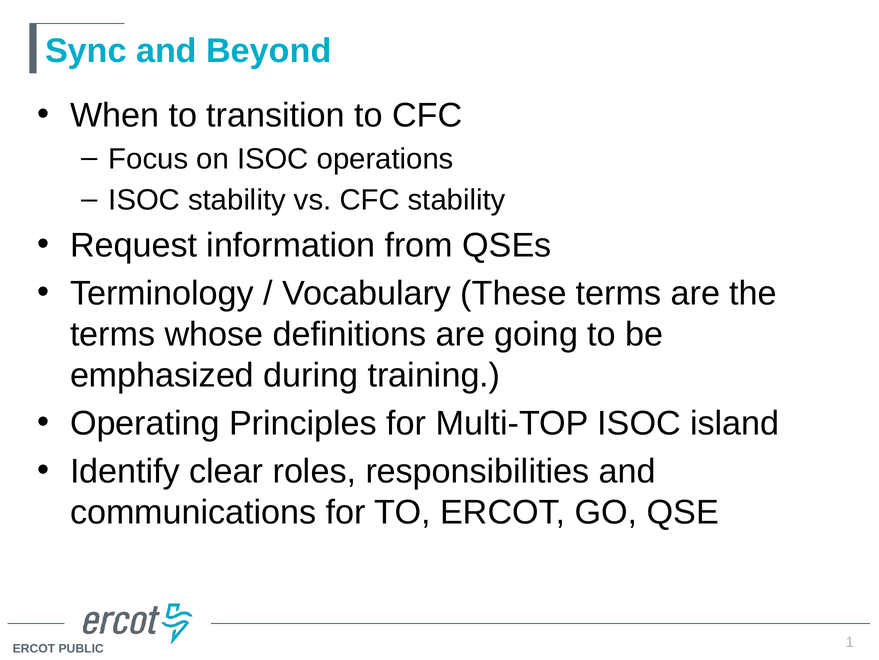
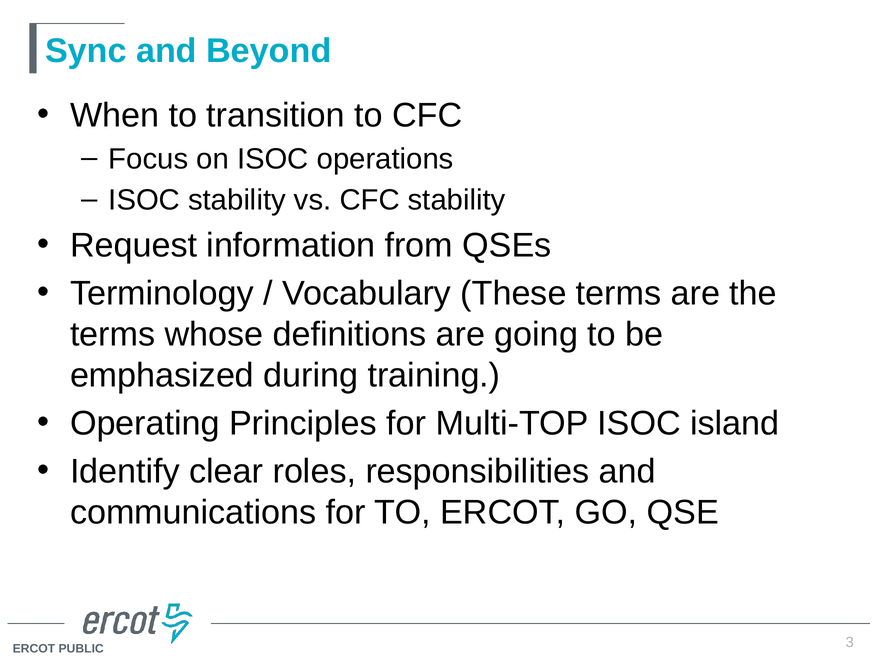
1: 1 -> 3
